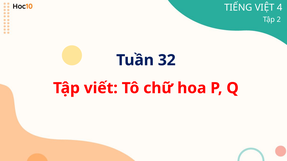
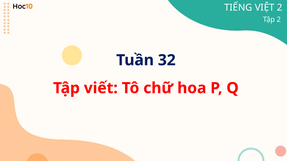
VIỆT 4: 4 -> 2
